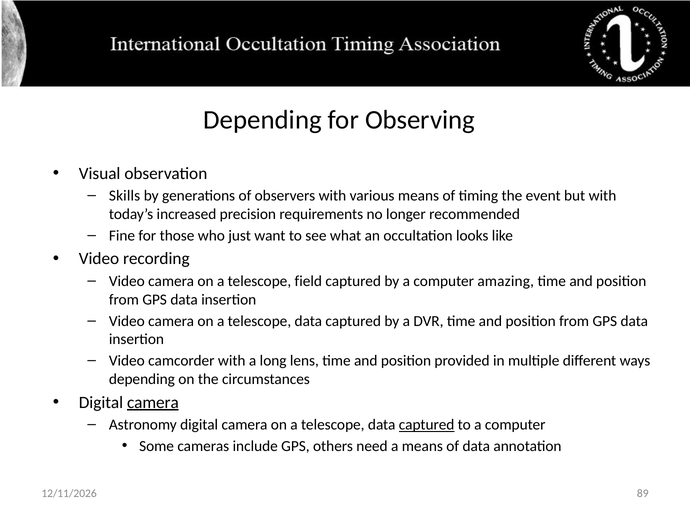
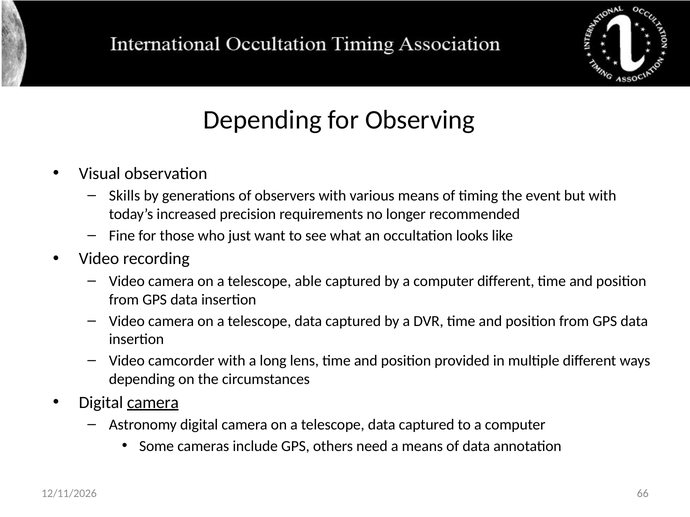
field: field -> able
computer amazing: amazing -> different
captured at (427, 425) underline: present -> none
89: 89 -> 66
